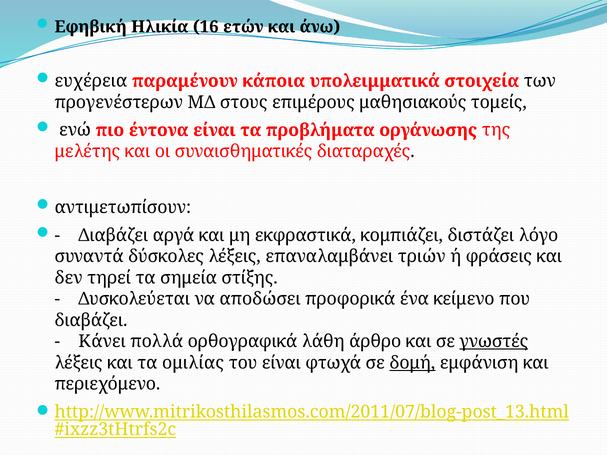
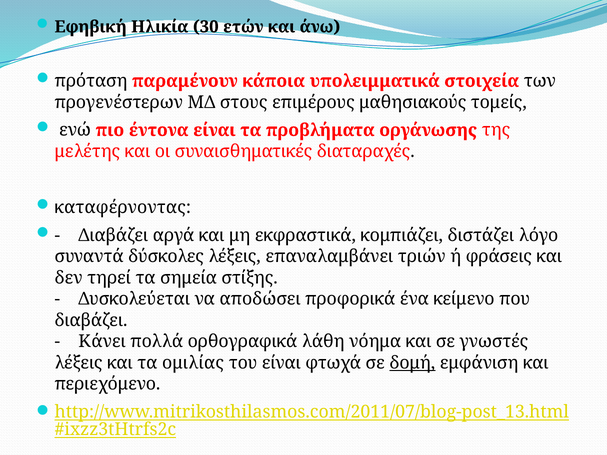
16: 16 -> 30
ευχέρεια: ευχέρεια -> πρόταση
αντιμετωπίσουν: αντιμετωπίσουν -> καταφέρνοντας
άρθρο: άρθρο -> νόημα
γνωστές underline: present -> none
